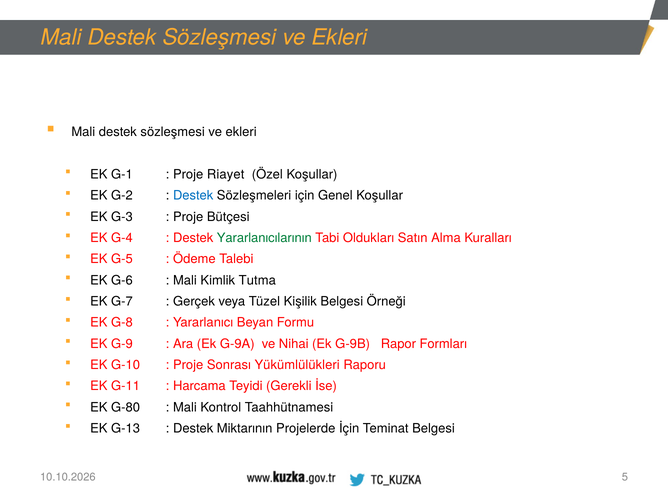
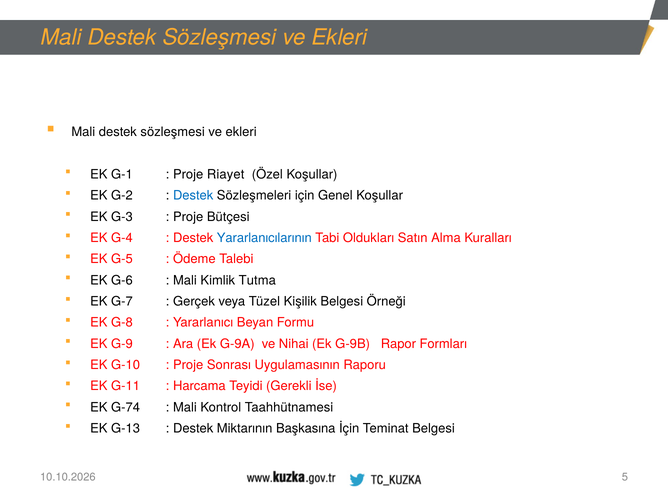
Yararlanıcılarının colour: green -> blue
Yükümlülükleri: Yükümlülükleri -> Uygulamasının
G-80: G-80 -> G-74
Projelerde: Projelerde -> Başkasına
